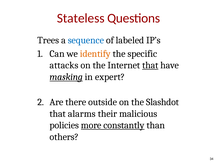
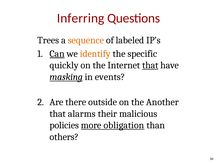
Stateless: Stateless -> Inferring
sequence colour: blue -> orange
Can underline: none -> present
attacks: attacks -> quickly
expert: expert -> events
Slashdot: Slashdot -> Another
constantly: constantly -> obligation
